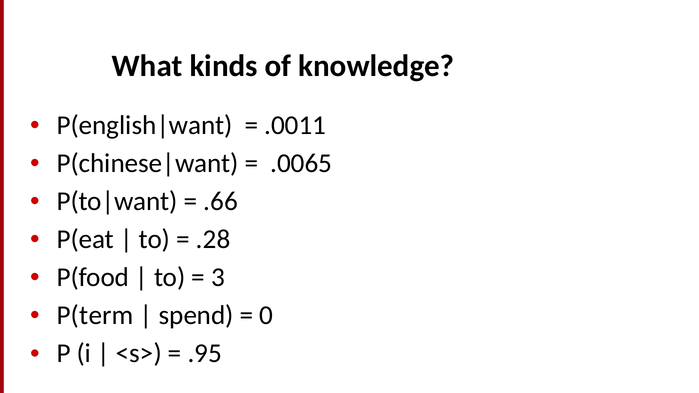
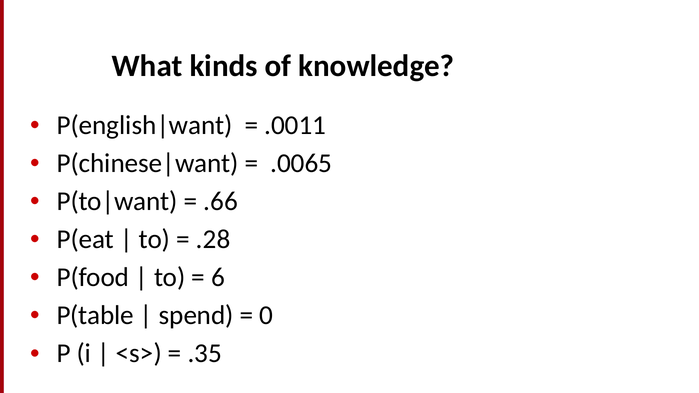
3: 3 -> 6
P(term: P(term -> P(table
.95: .95 -> .35
